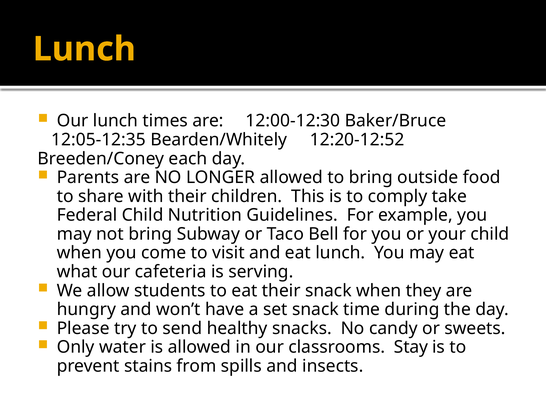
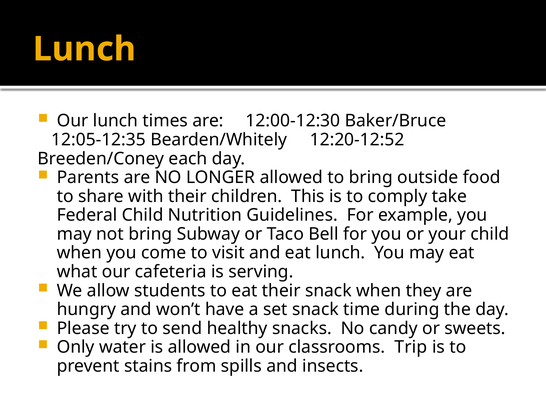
Stay: Stay -> Trip
